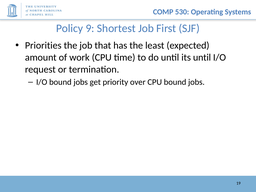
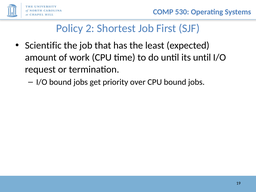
9: 9 -> 2
Priorities: Priorities -> Scientific
